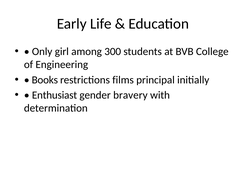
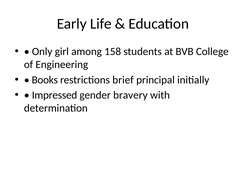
300: 300 -> 158
films: films -> brief
Enthusiast: Enthusiast -> Impressed
